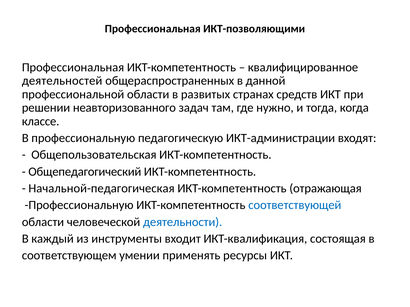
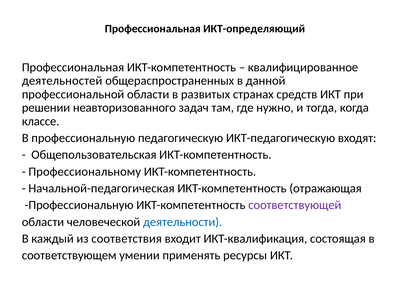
ИКТ-позволяющими: ИКТ-позволяющими -> ИКТ-определяющий
ИКТ-администрации: ИКТ-администрации -> ИКТ-педагогическую
Общепедагогический: Общепедагогический -> Профессиональному
соответствующей colour: blue -> purple
инструменты: инструменты -> соответствия
